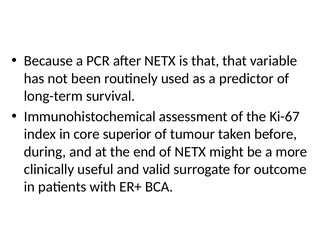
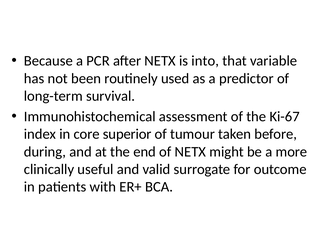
is that: that -> into
